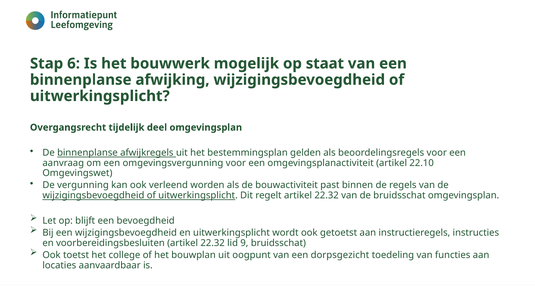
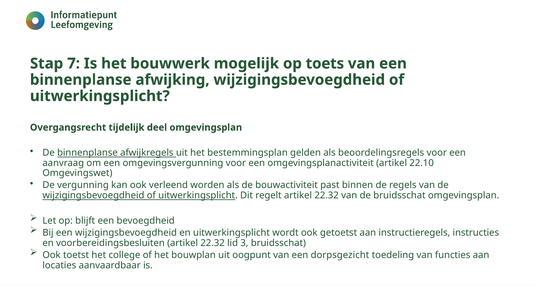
6: 6 -> 7
staat: staat -> toets
9: 9 -> 3
